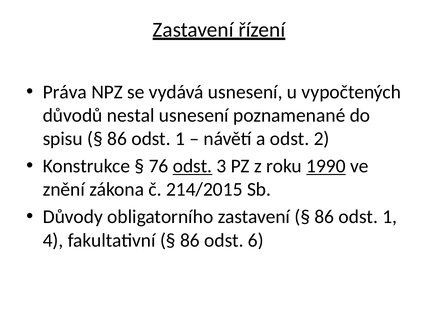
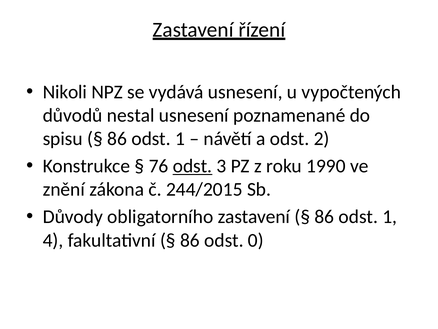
Práva: Práva -> Nikoli
1990 underline: present -> none
214/2015: 214/2015 -> 244/2015
6: 6 -> 0
